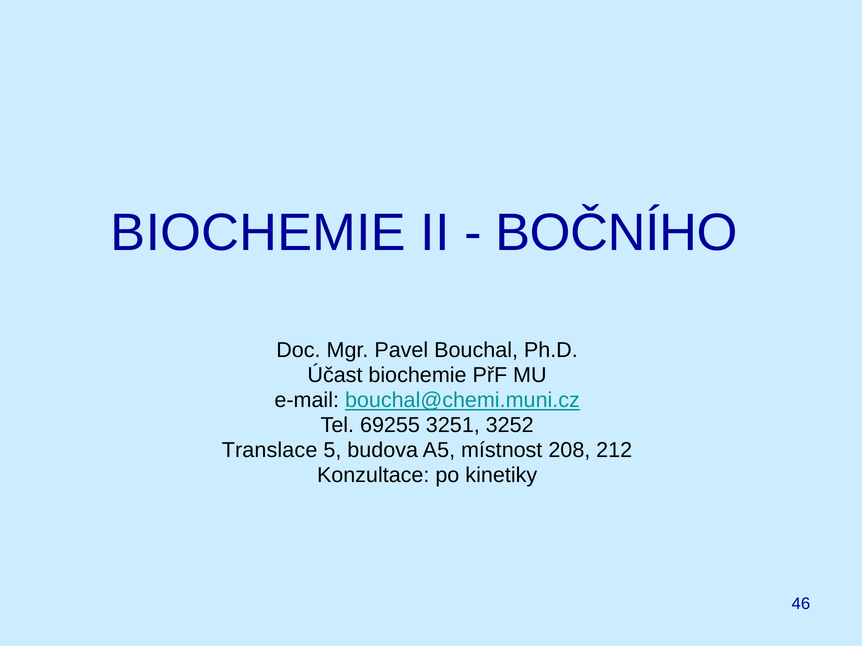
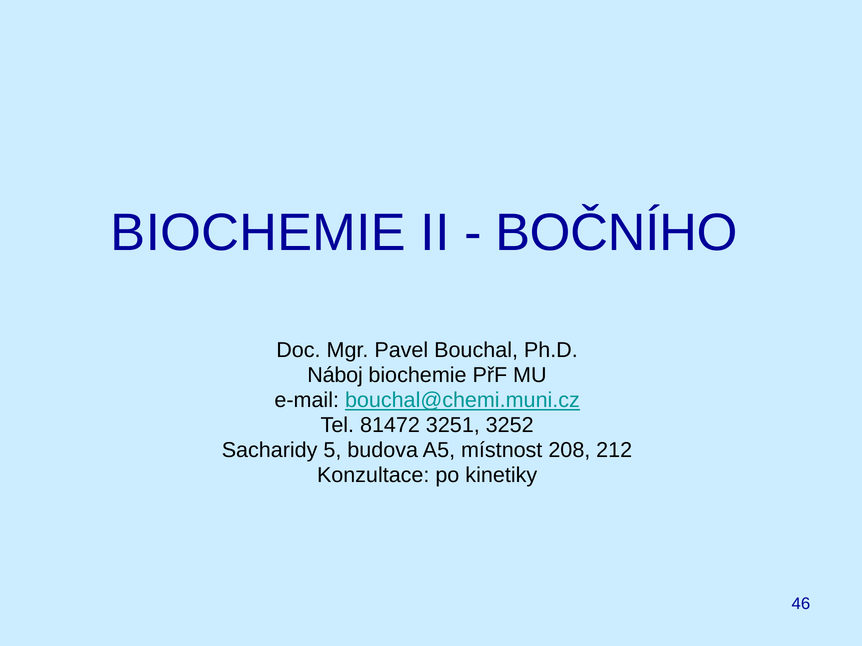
Účast: Účast -> Náboj
69255: 69255 -> 81472
Translace: Translace -> Sacharidy
